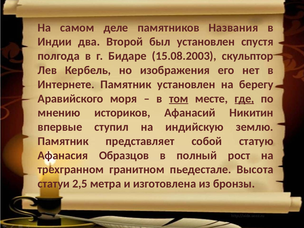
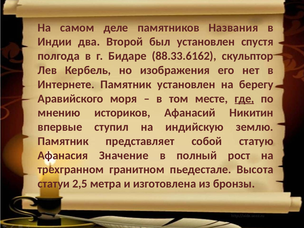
15.08.2003: 15.08.2003 -> 88.33.6162
том underline: present -> none
Образцов: Образцов -> Значение
